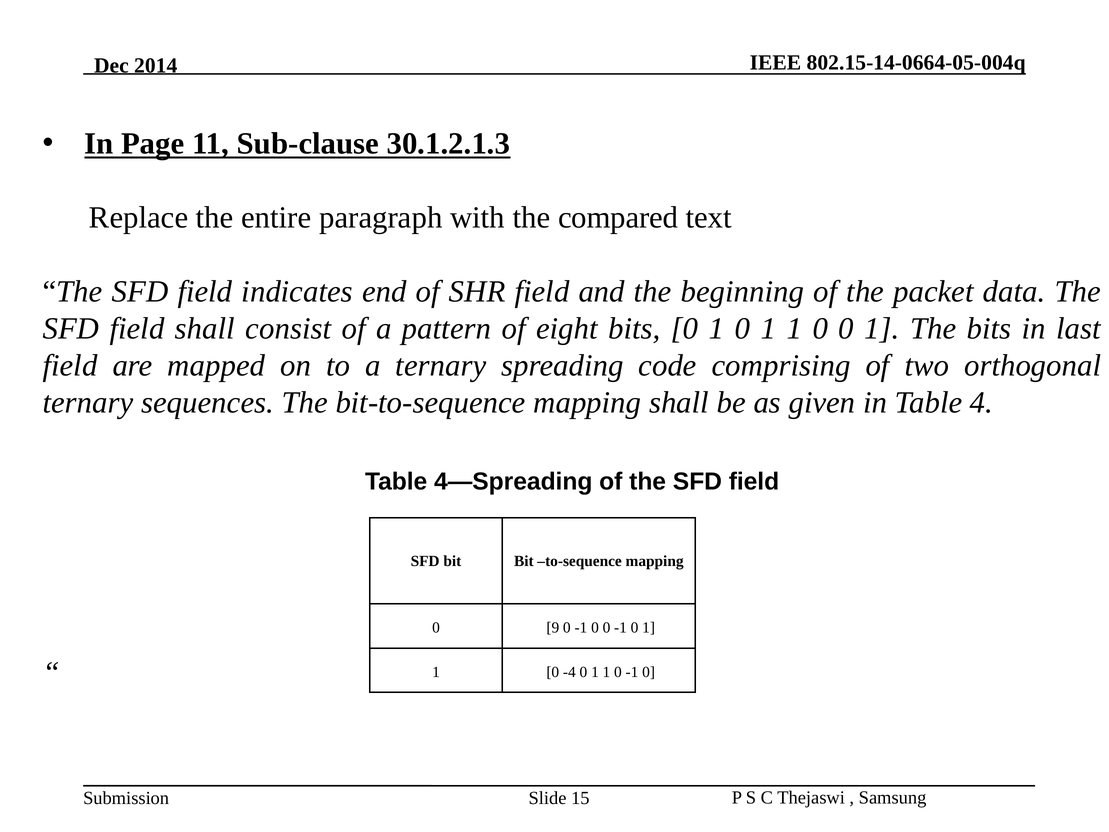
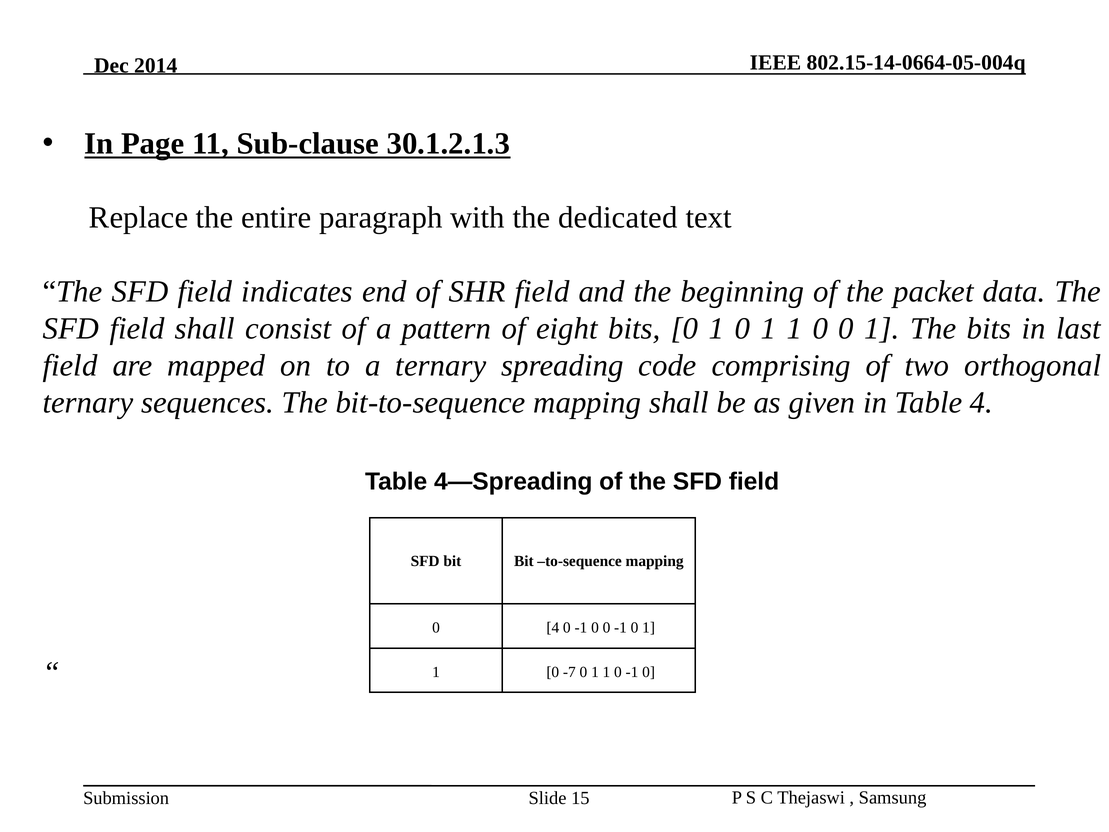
compared: compared -> dedicated
0 9: 9 -> 4
-4: -4 -> -7
